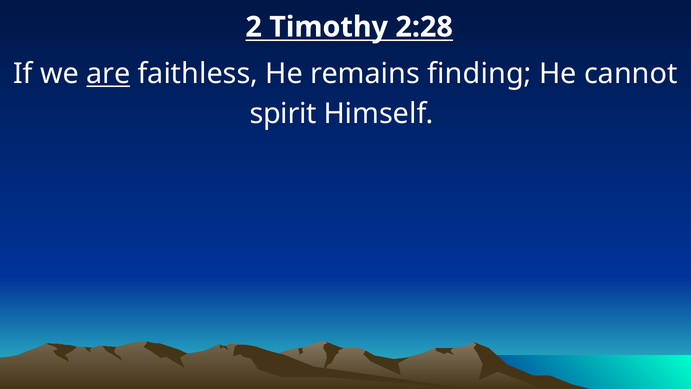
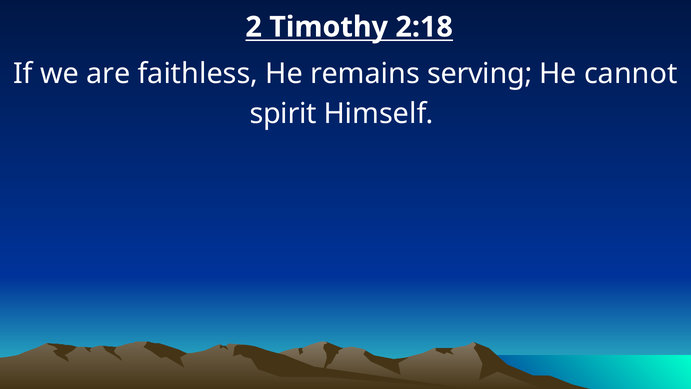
2:28: 2:28 -> 2:18
are underline: present -> none
finding: finding -> serving
